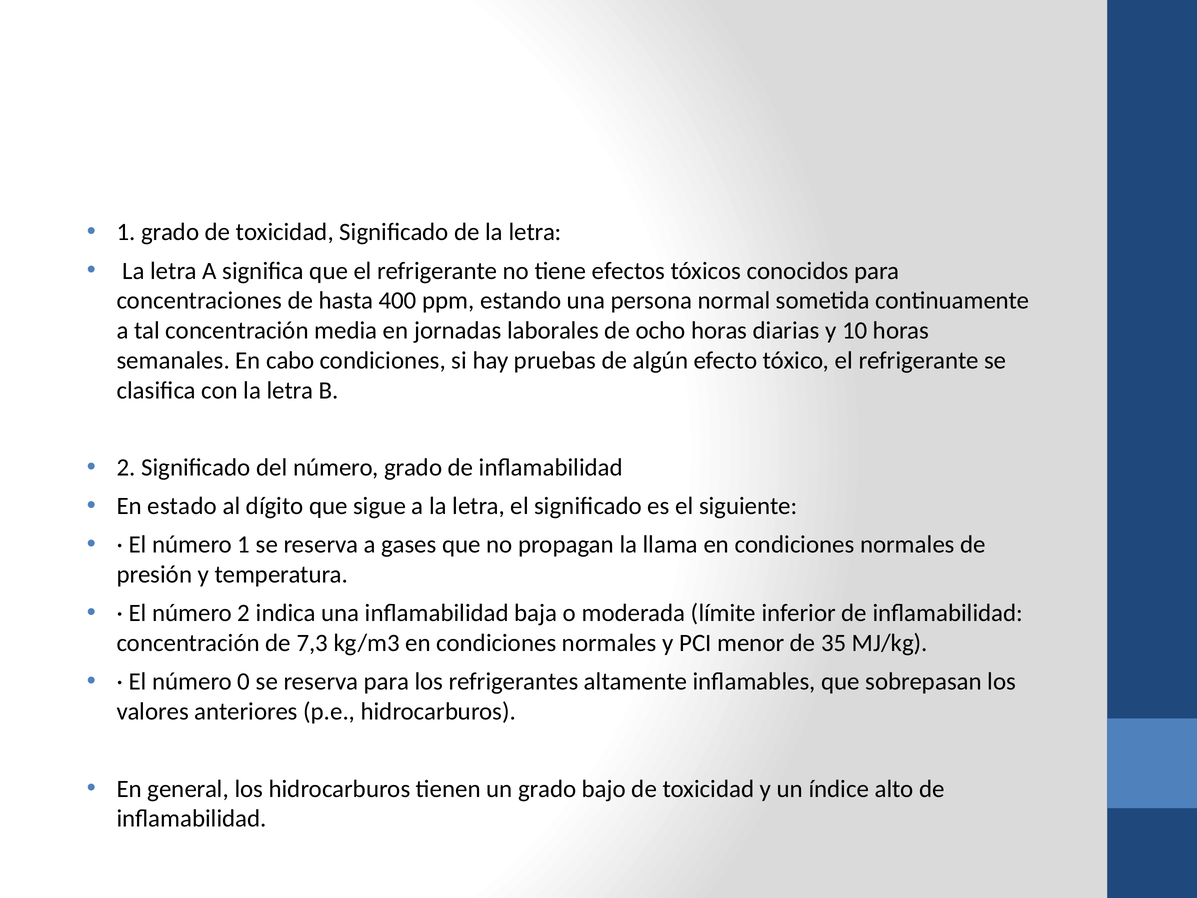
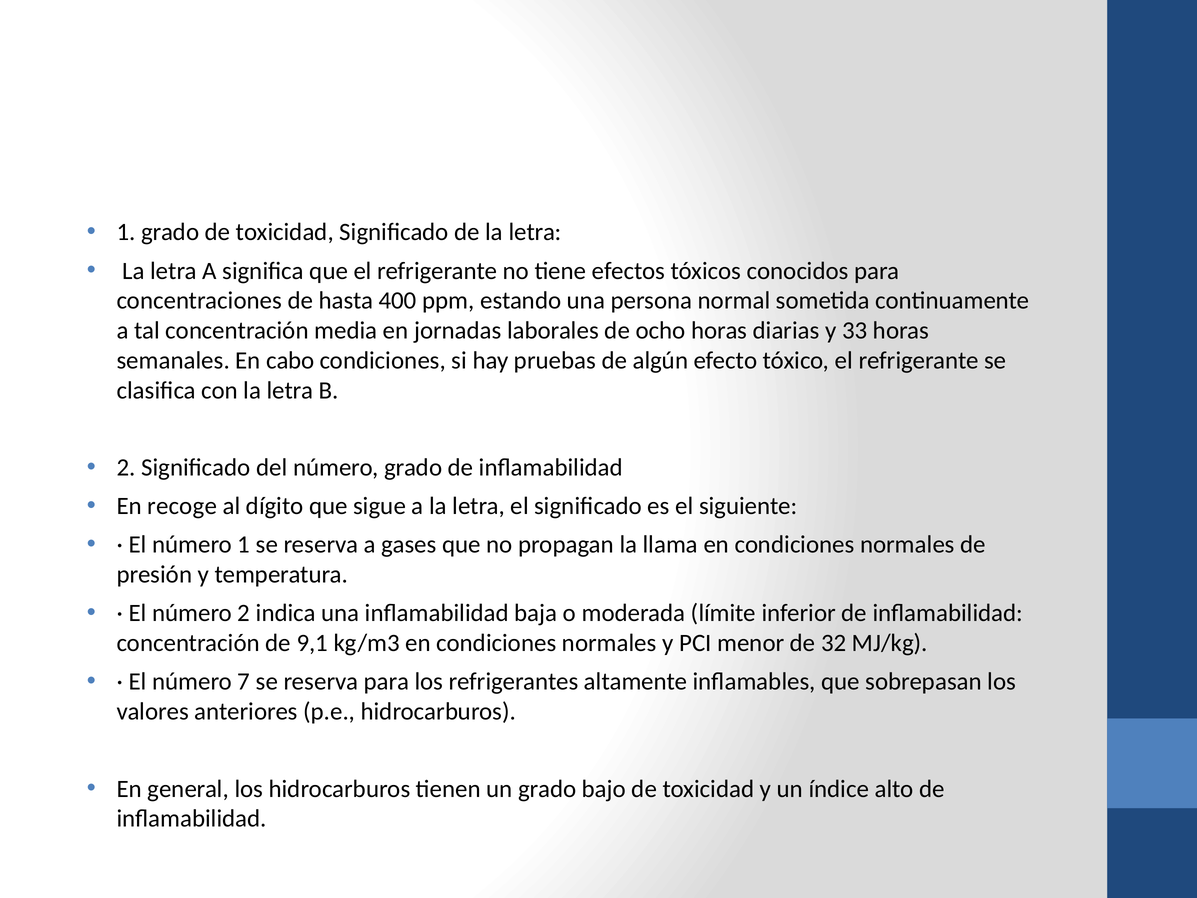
10: 10 -> 33
estado: estado -> recoge
7,3: 7,3 -> 9,1
35: 35 -> 32
0: 0 -> 7
